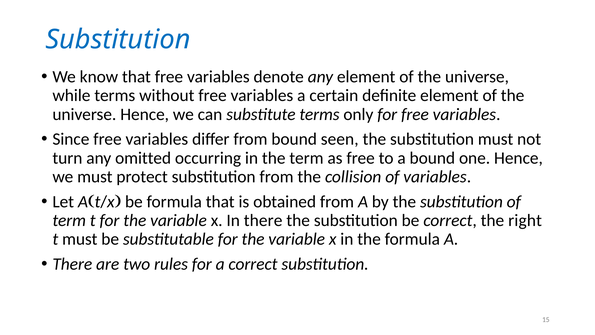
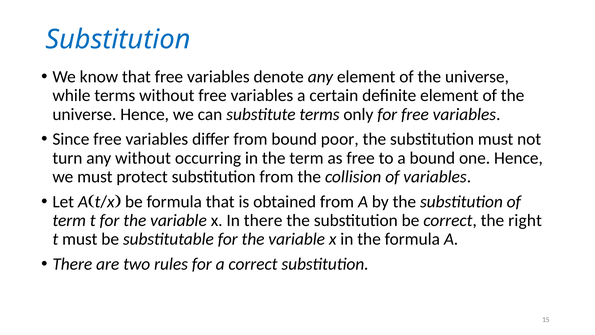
seen: seen -> poor
any omitted: omitted -> without
